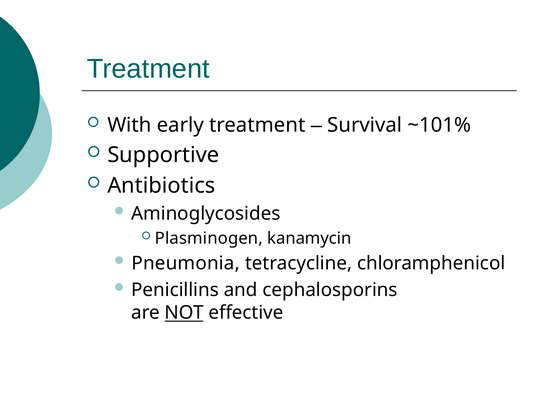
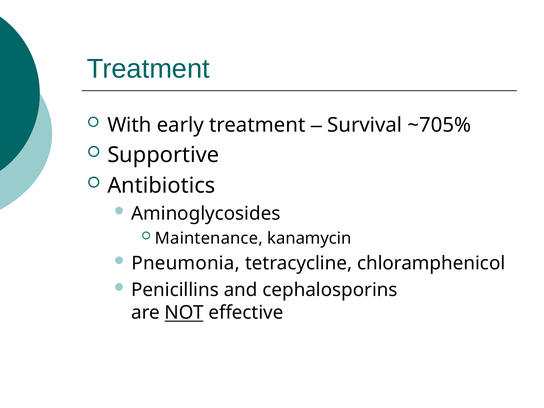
~101%: ~101% -> ~705%
Plasminogen: Plasminogen -> Maintenance
